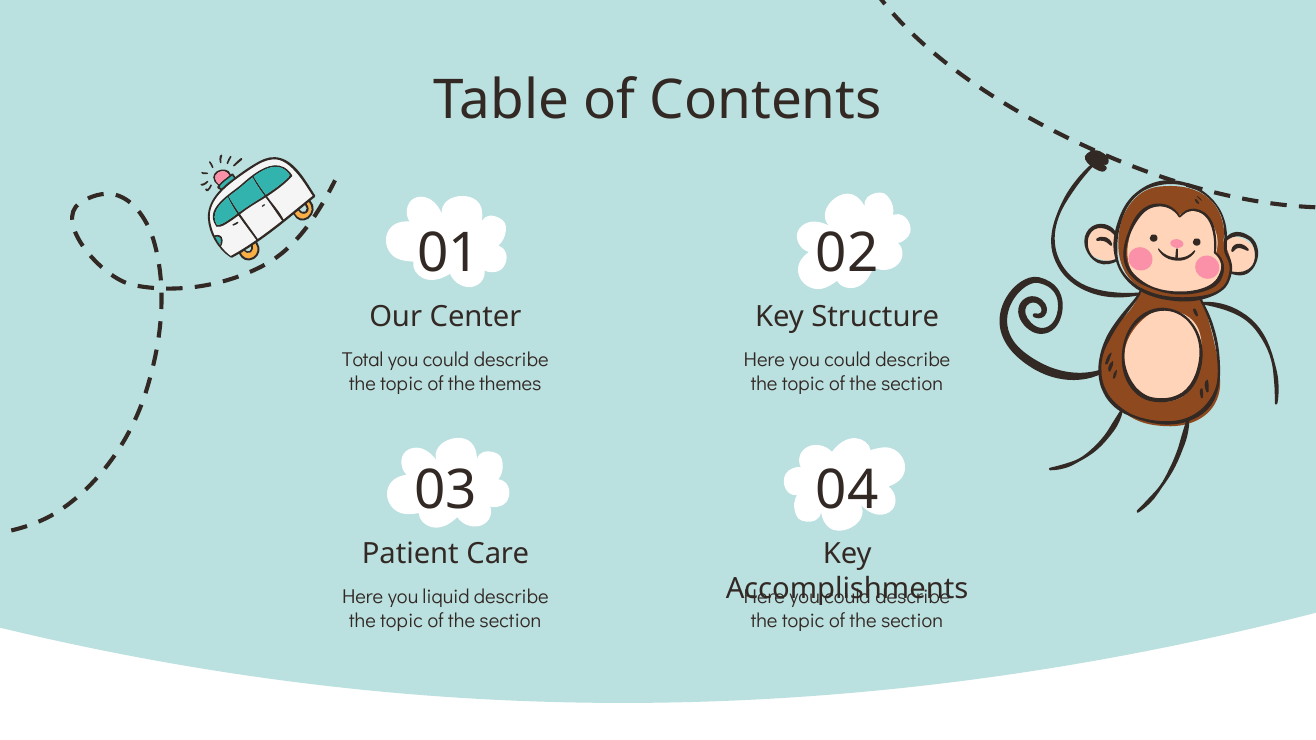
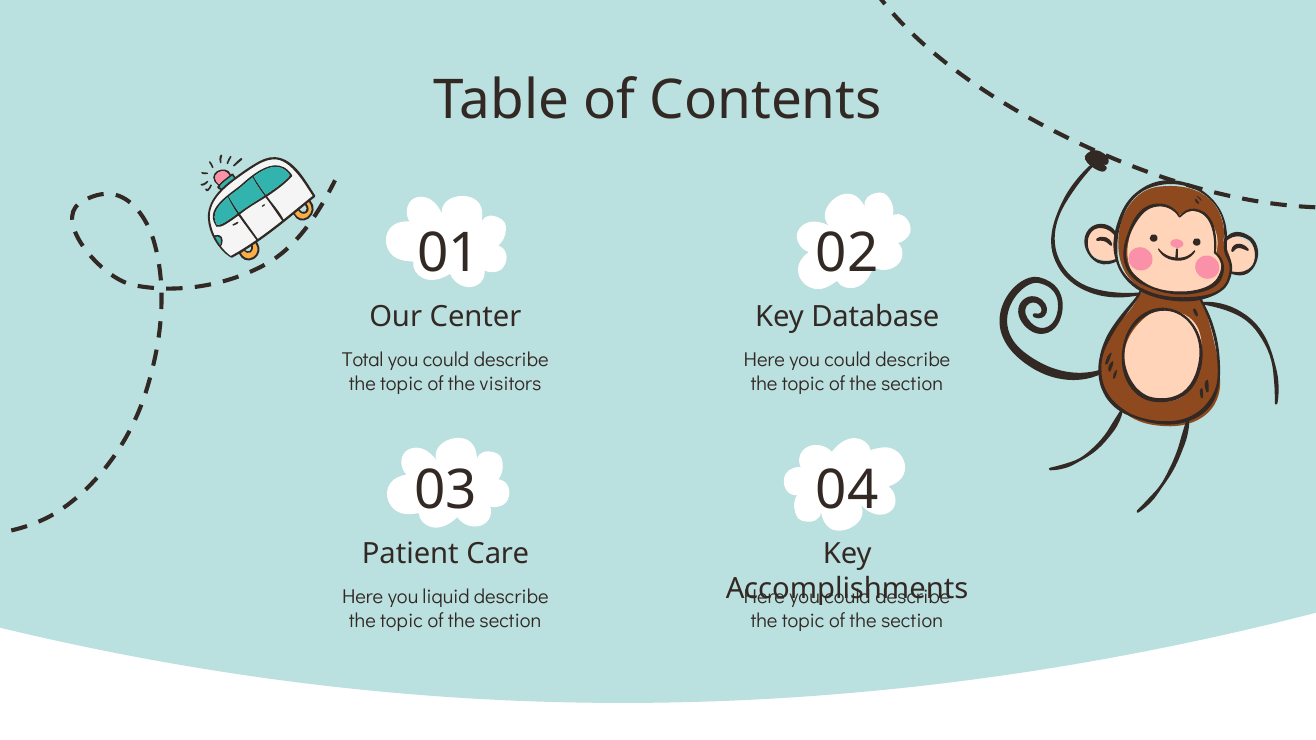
Structure: Structure -> Database
themes: themes -> visitors
